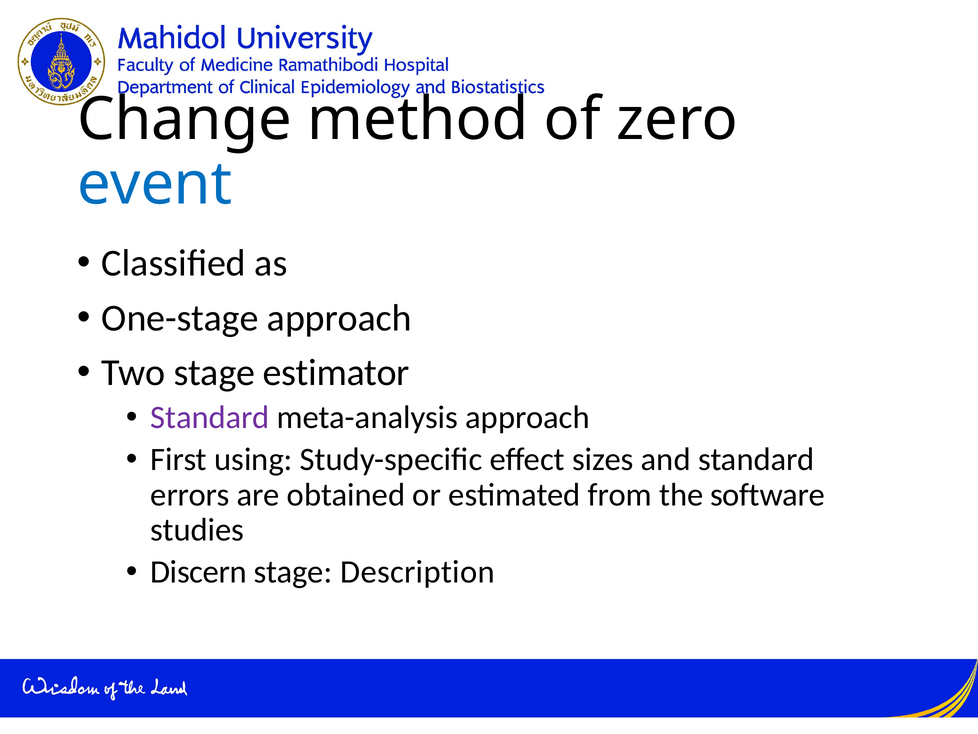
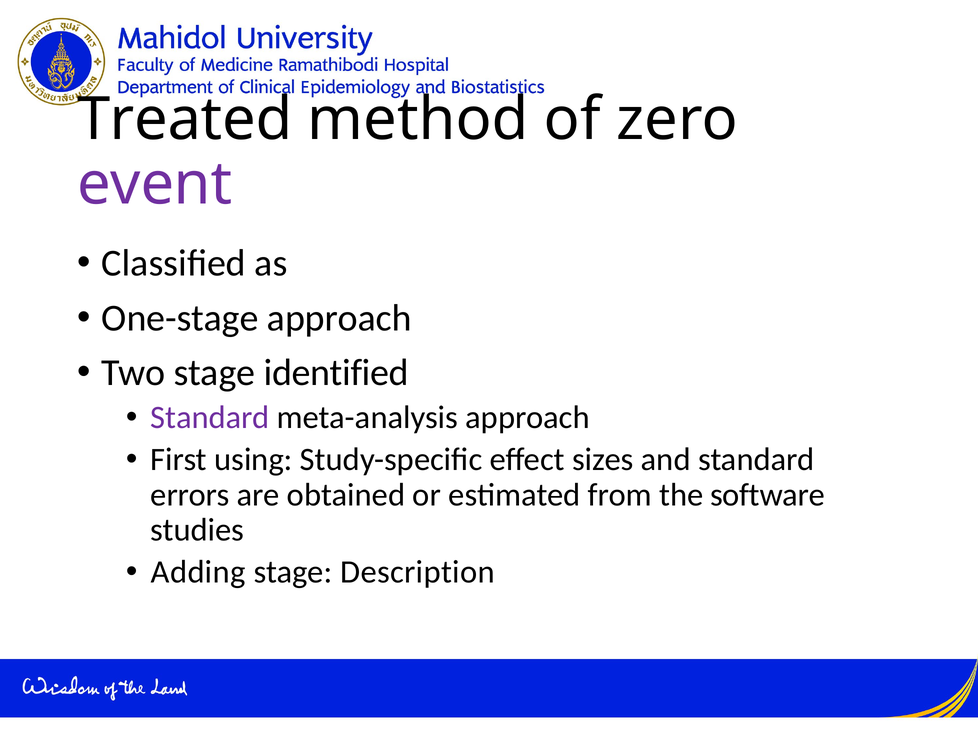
Change: Change -> Treated
event colour: blue -> purple
estimator: estimator -> identified
Discern: Discern -> Adding
